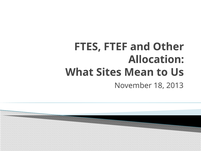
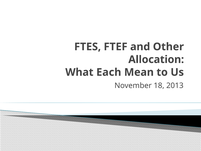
Sites: Sites -> Each
